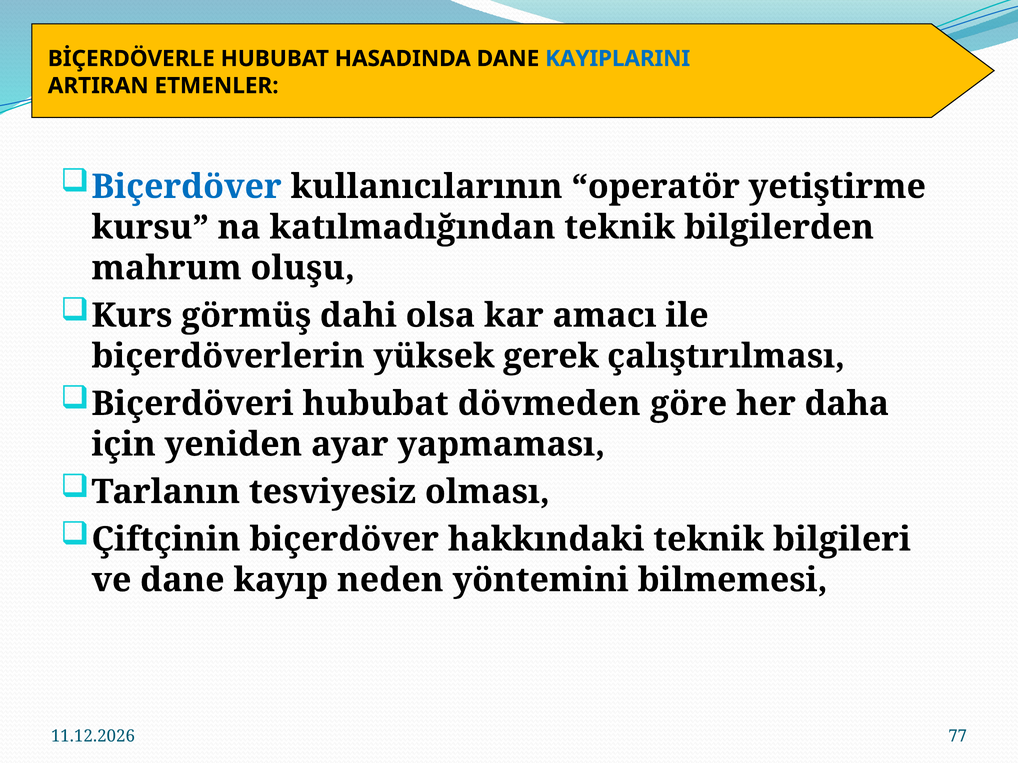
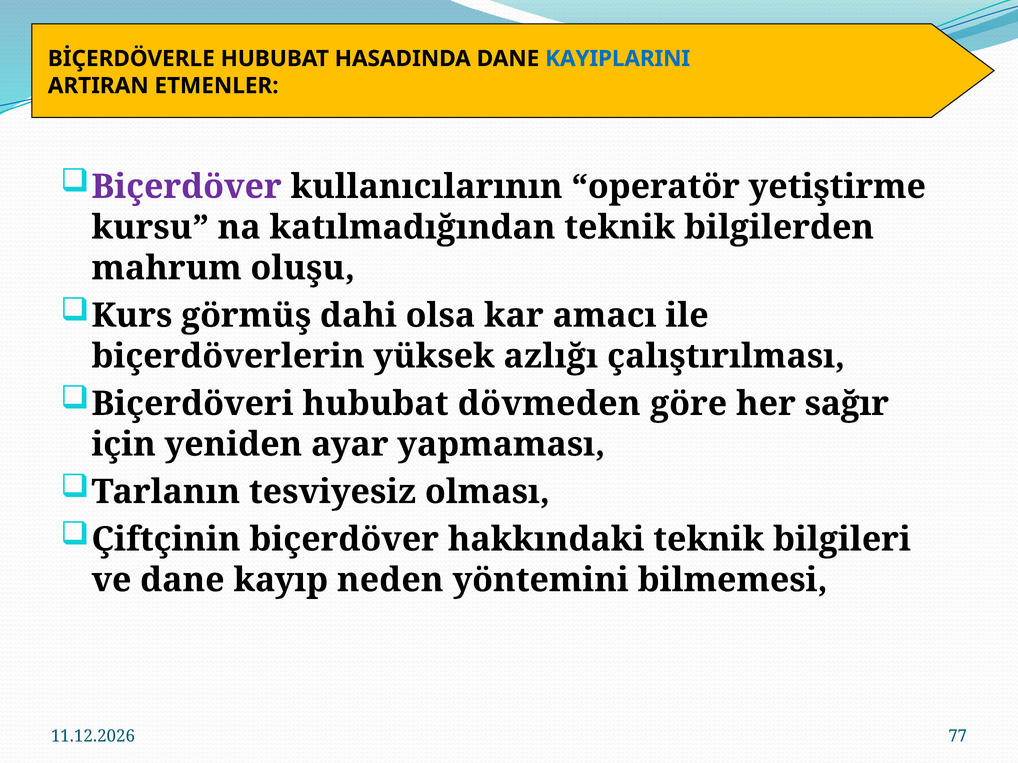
Biçerdöver at (187, 187) colour: blue -> purple
gerek: gerek -> azlığı
daha: daha -> sağır
